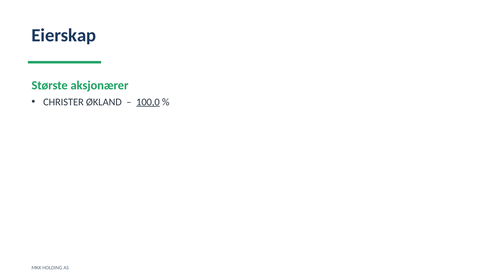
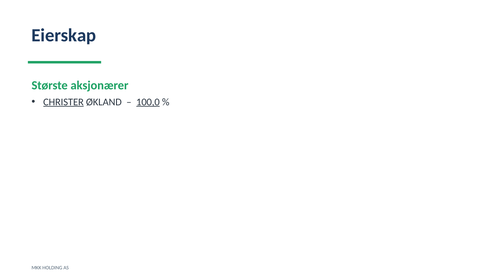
CHRISTER underline: none -> present
